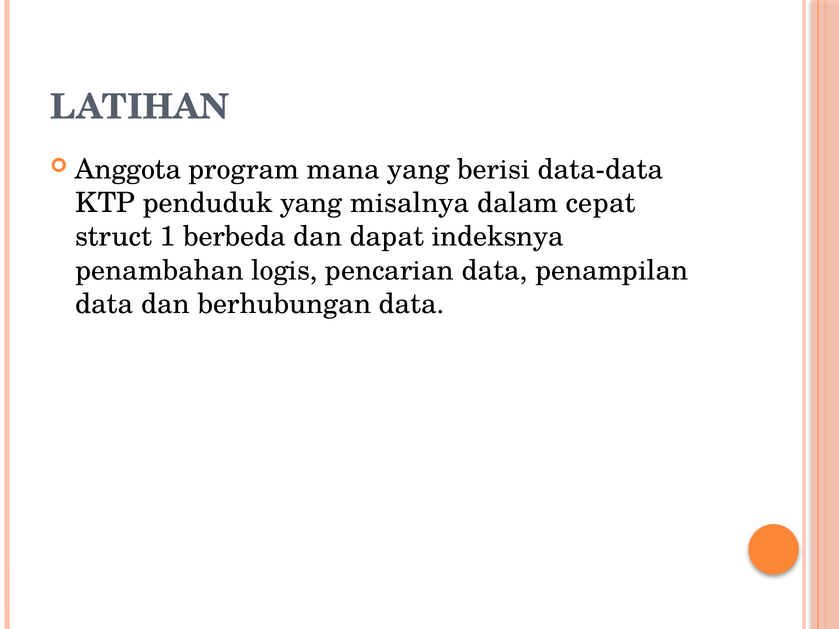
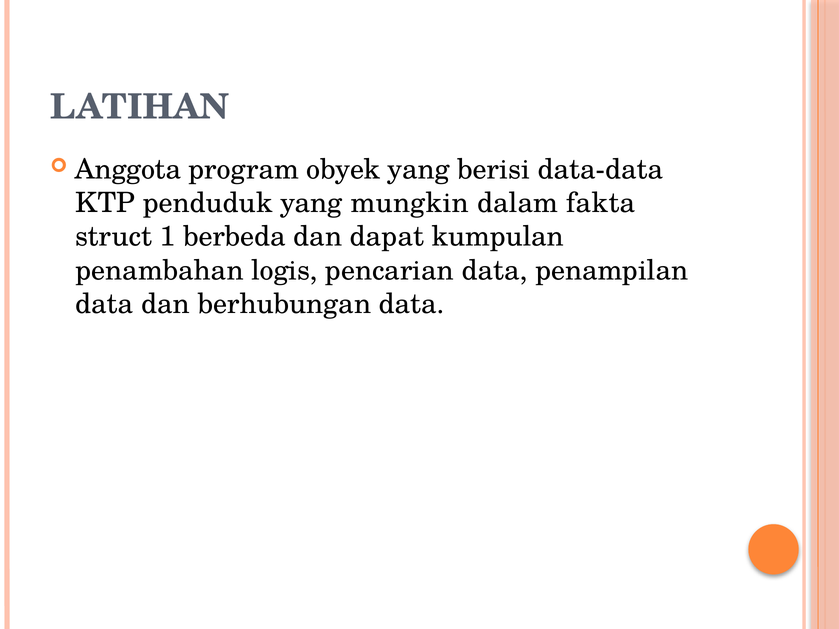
mana: mana -> obyek
misalnya: misalnya -> mungkin
cepat: cepat -> fakta
indeksnya: indeksnya -> kumpulan
